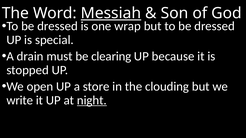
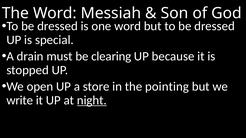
Messiah underline: present -> none
one wrap: wrap -> word
clouding: clouding -> pointing
